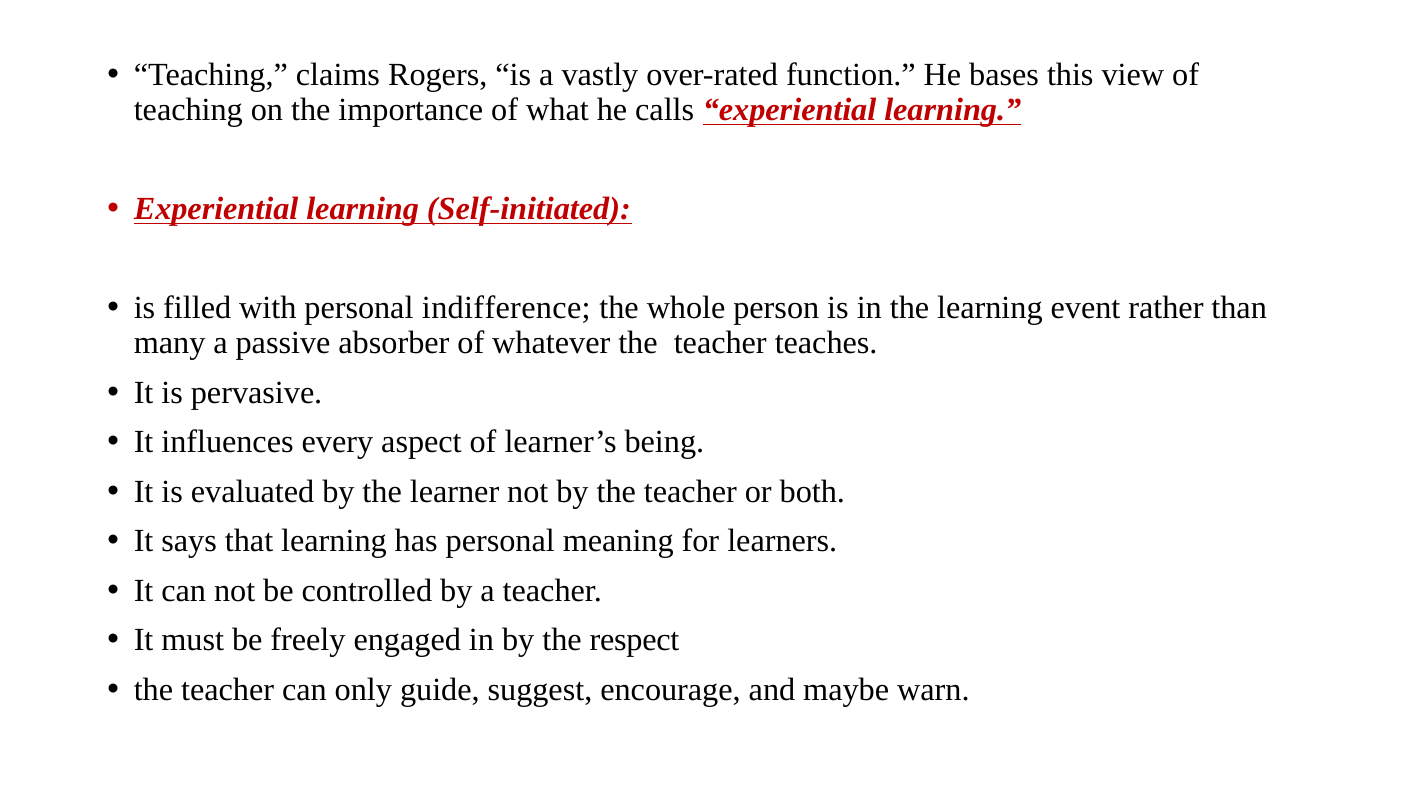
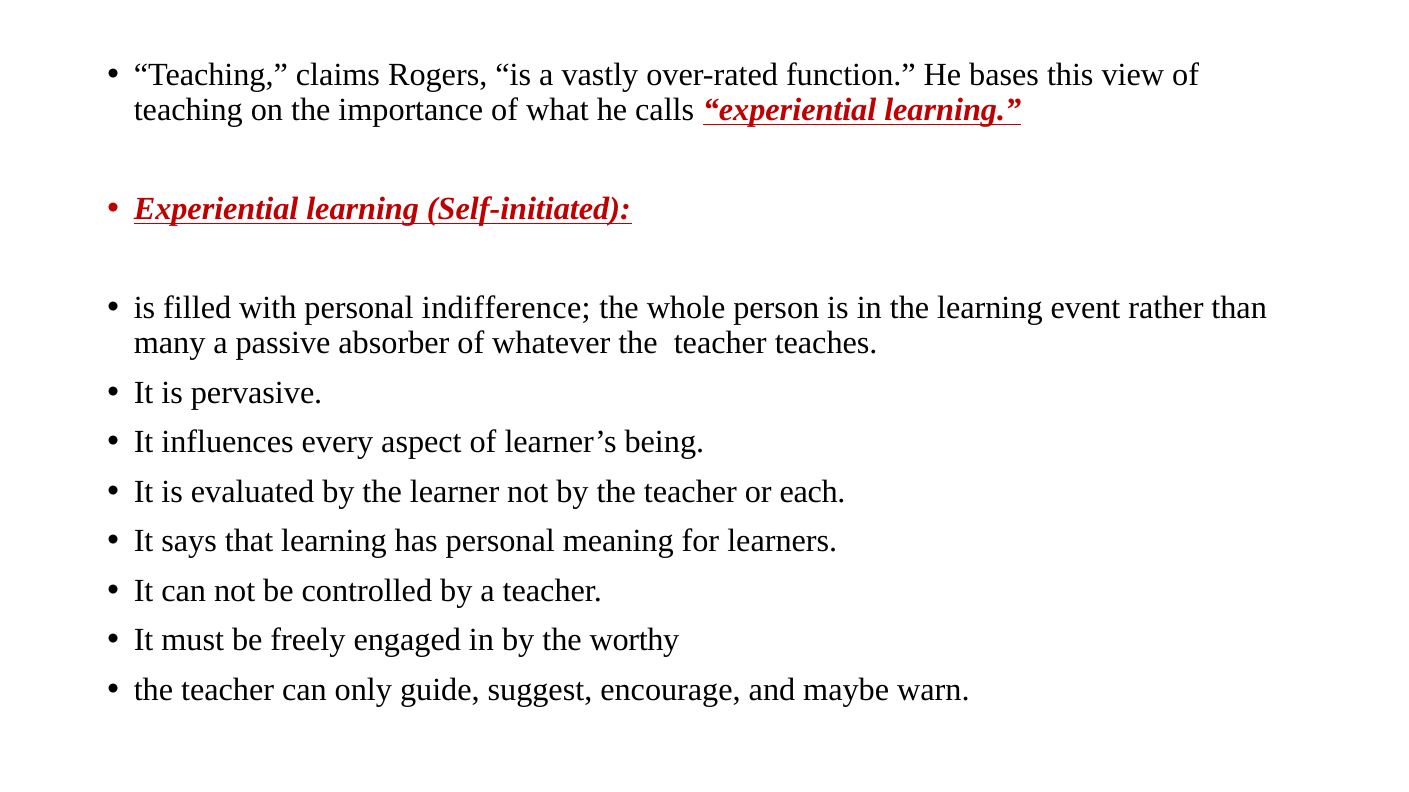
both: both -> each
respect: respect -> worthy
